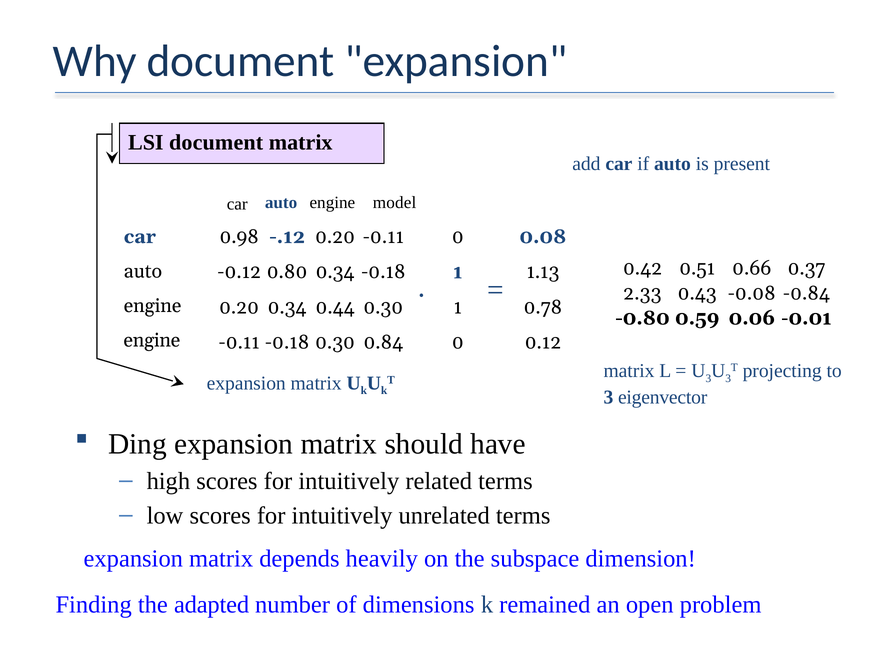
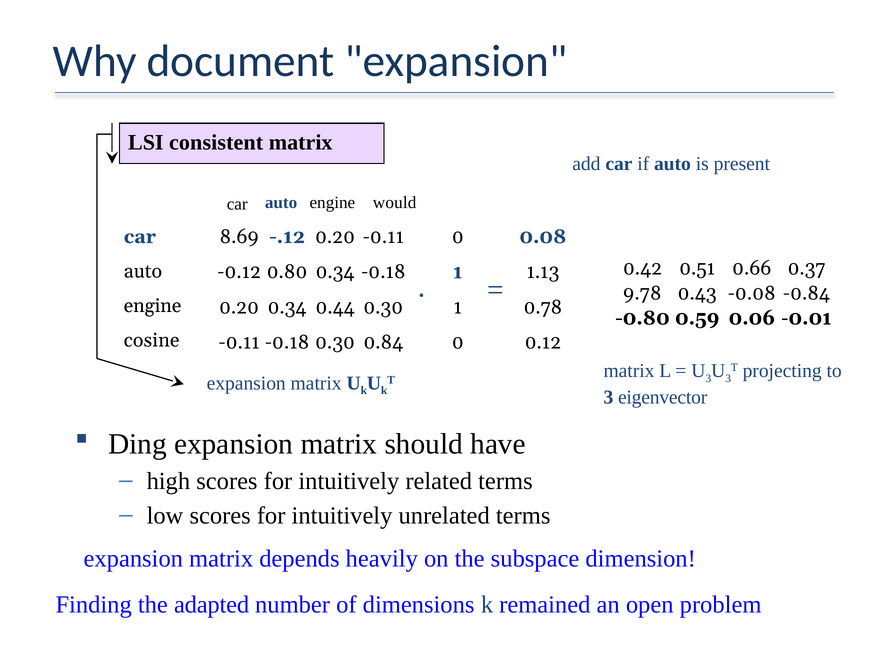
LSI document: document -> consistent
model: model -> would
0.98: 0.98 -> 8.69
2.33: 2.33 -> 9.78
engine at (152, 340): engine -> cosine
